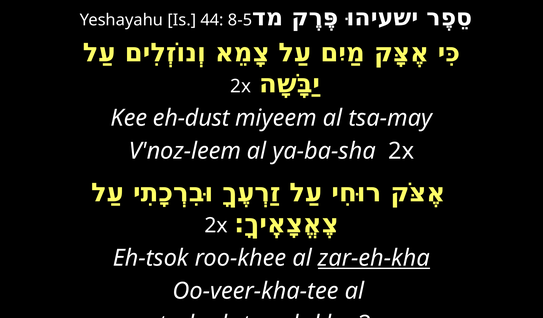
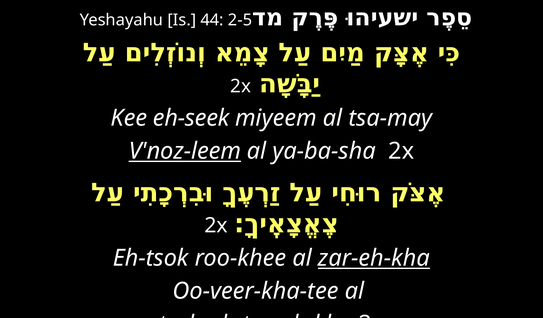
8-5: 8-5 -> 2-5
eh-dust: eh-dust -> eh-seek
V'noz-leem underline: none -> present
